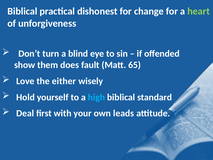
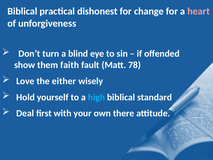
heart colour: light green -> pink
does: does -> faith
65: 65 -> 78
leads: leads -> there
